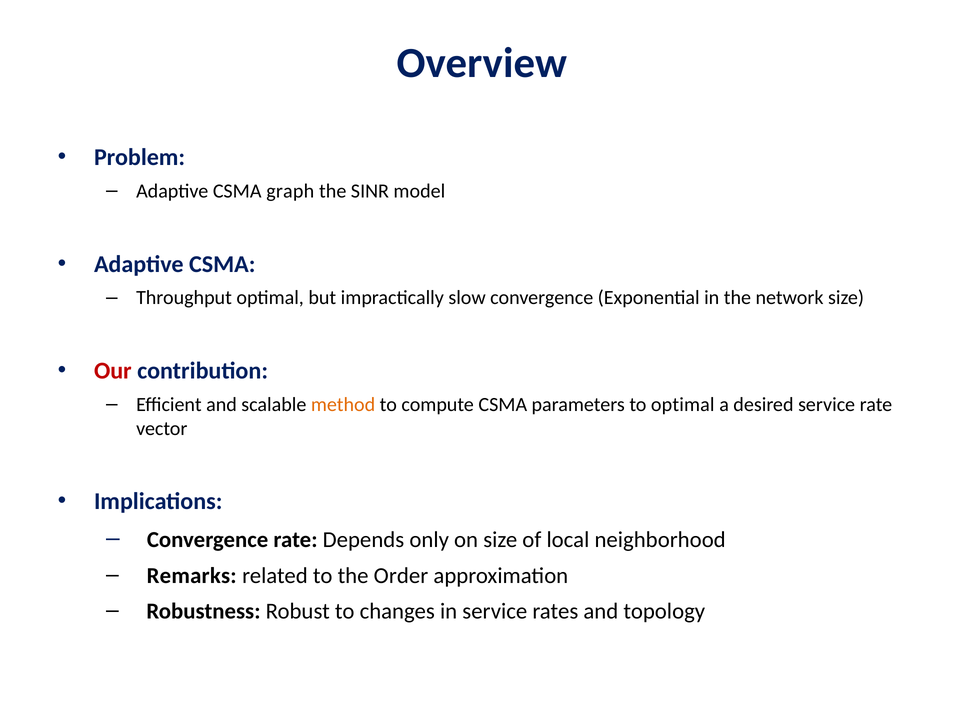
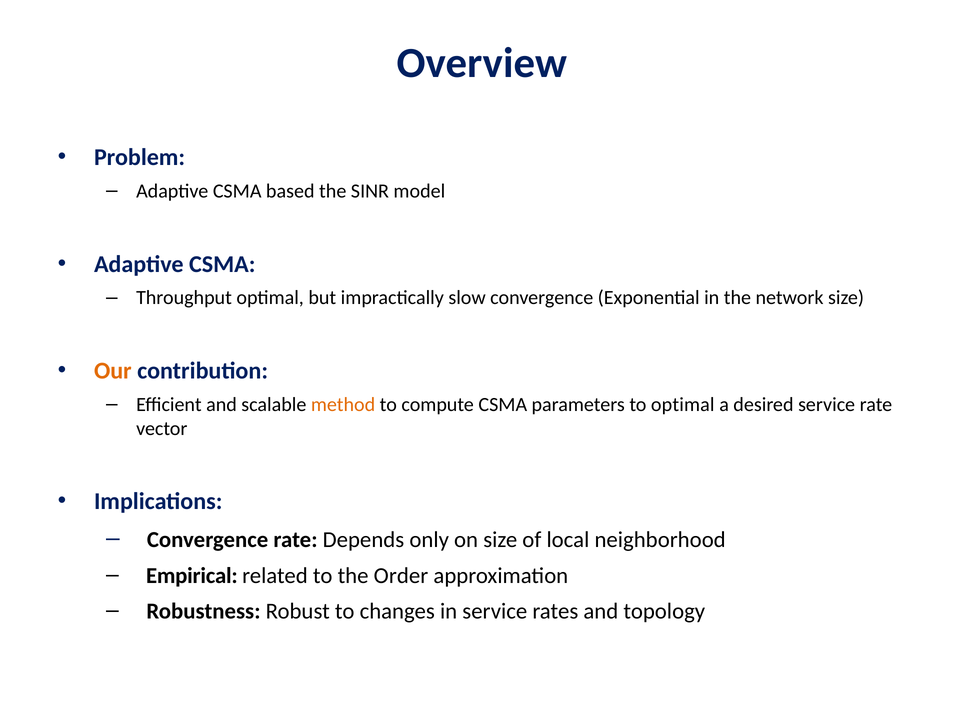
graph: graph -> based
Our colour: red -> orange
Remarks: Remarks -> Empirical
